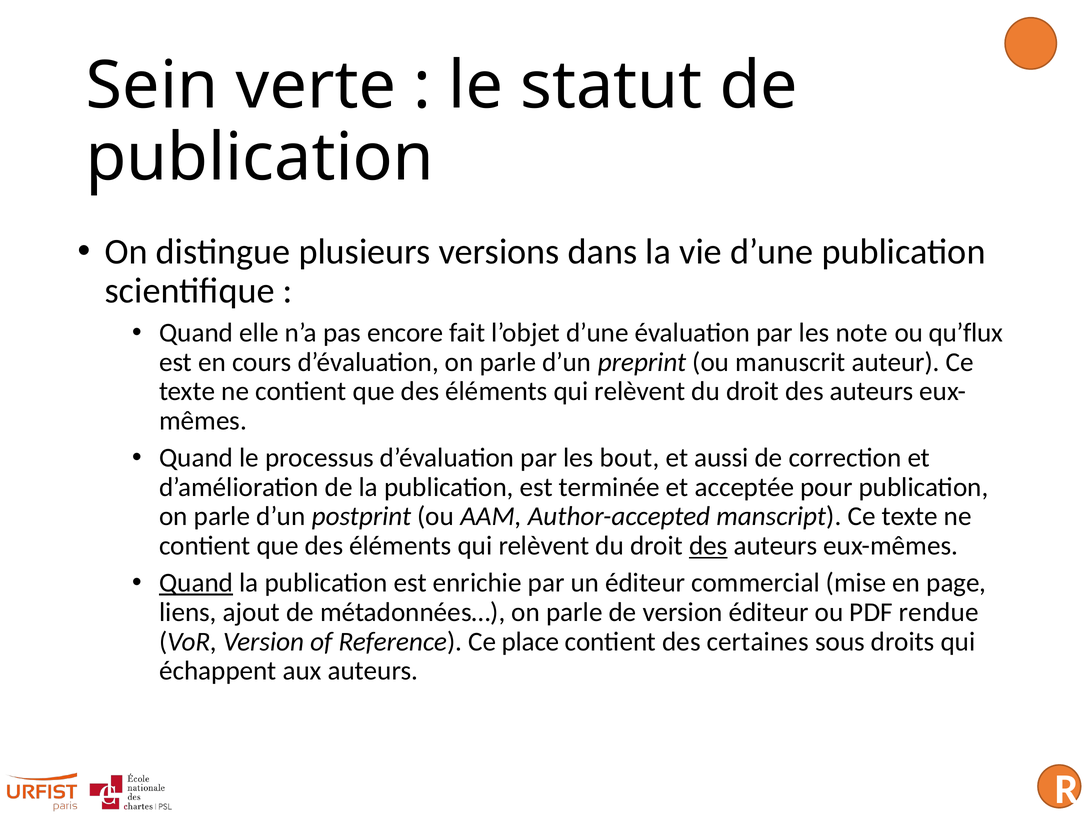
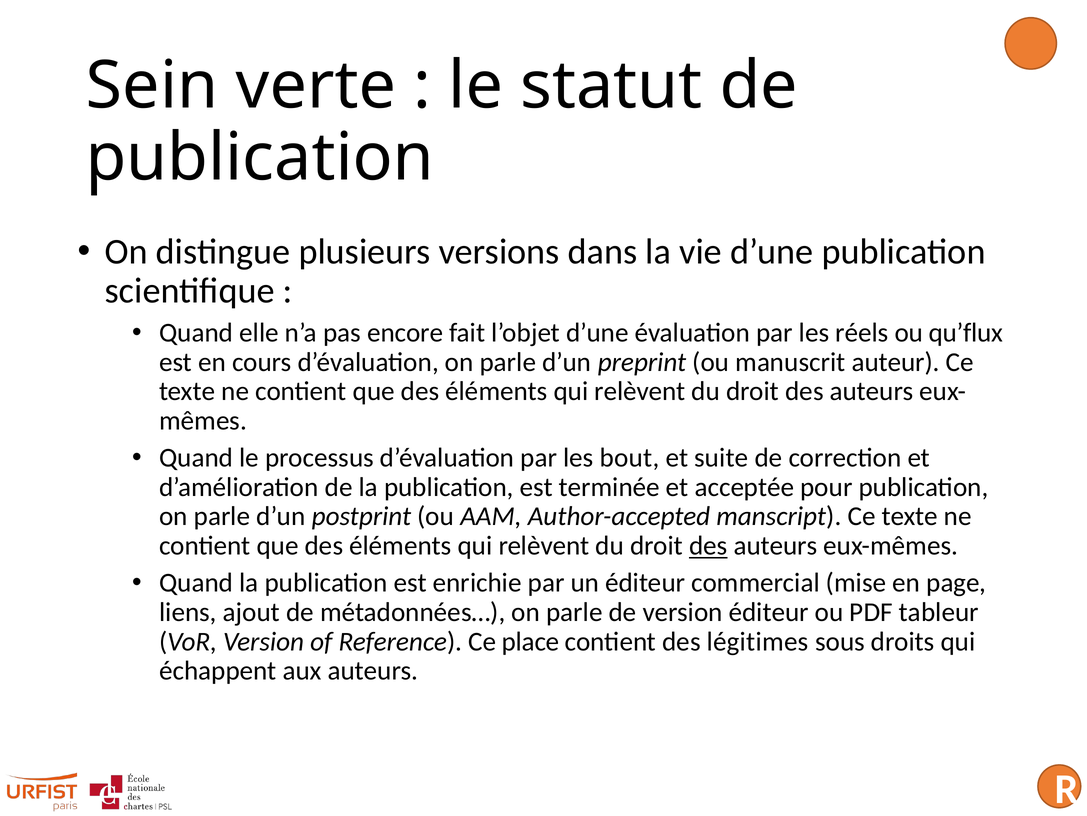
note: note -> réels
aussi: aussi -> suite
Quand at (196, 582) underline: present -> none
rendue: rendue -> tableur
certaines: certaines -> légitimes
